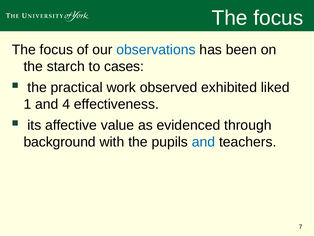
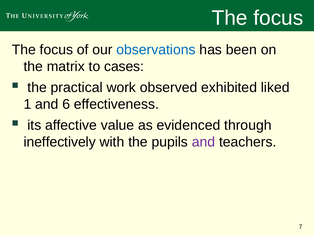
starch: starch -> matrix
4: 4 -> 6
background: background -> ineffectively
and at (204, 142) colour: blue -> purple
